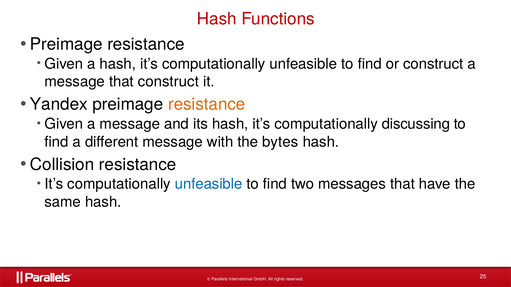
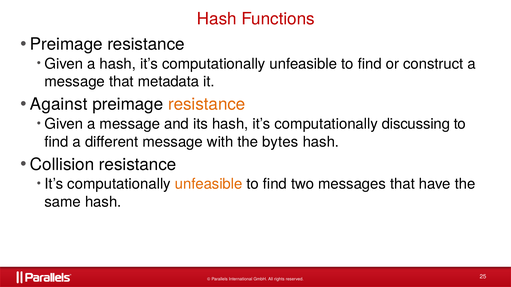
that construct: construct -> metadata
Yandex: Yandex -> Against
unfeasible at (209, 184) colour: blue -> orange
